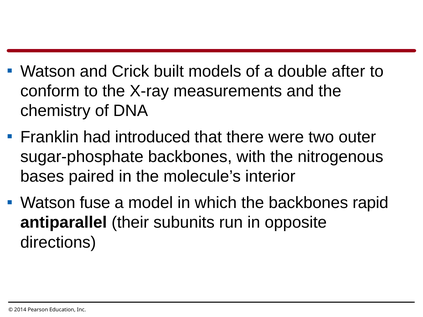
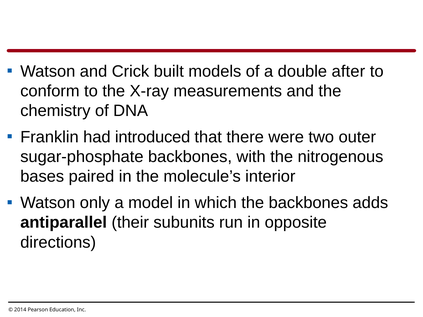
fuse: fuse -> only
rapid: rapid -> adds
